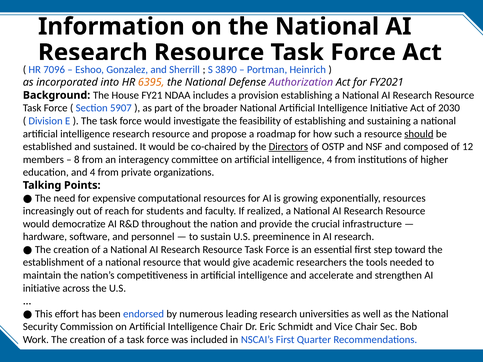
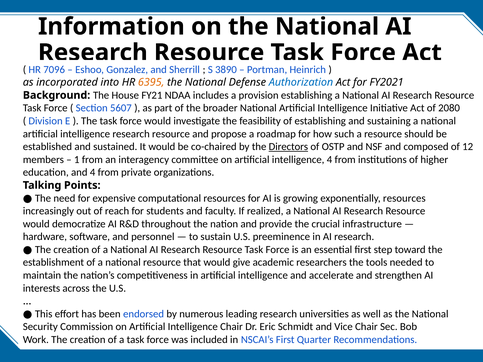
Authorization colour: purple -> blue
5907: 5907 -> 5607
2030: 2030 -> 2080
should underline: present -> none
8: 8 -> 1
initiative at (42, 288): initiative -> interests
